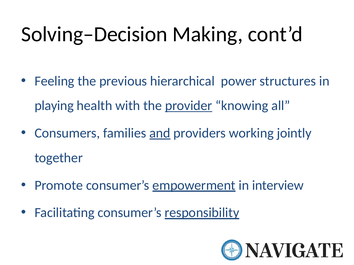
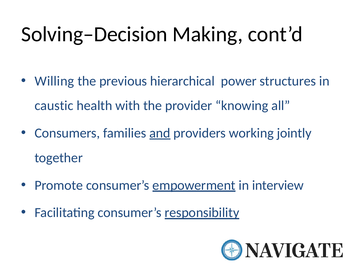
Feeling: Feeling -> Willing
playing: playing -> caustic
provider underline: present -> none
